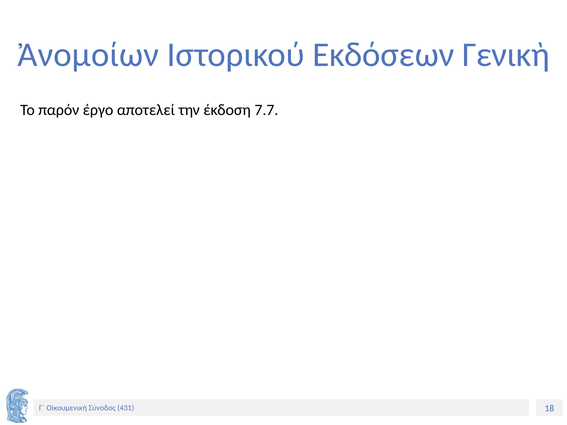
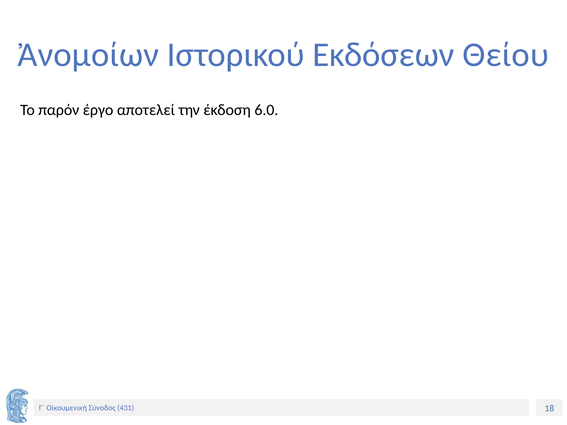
Γενικὴ: Γενικὴ -> Θείου
7.7: 7.7 -> 6.0
